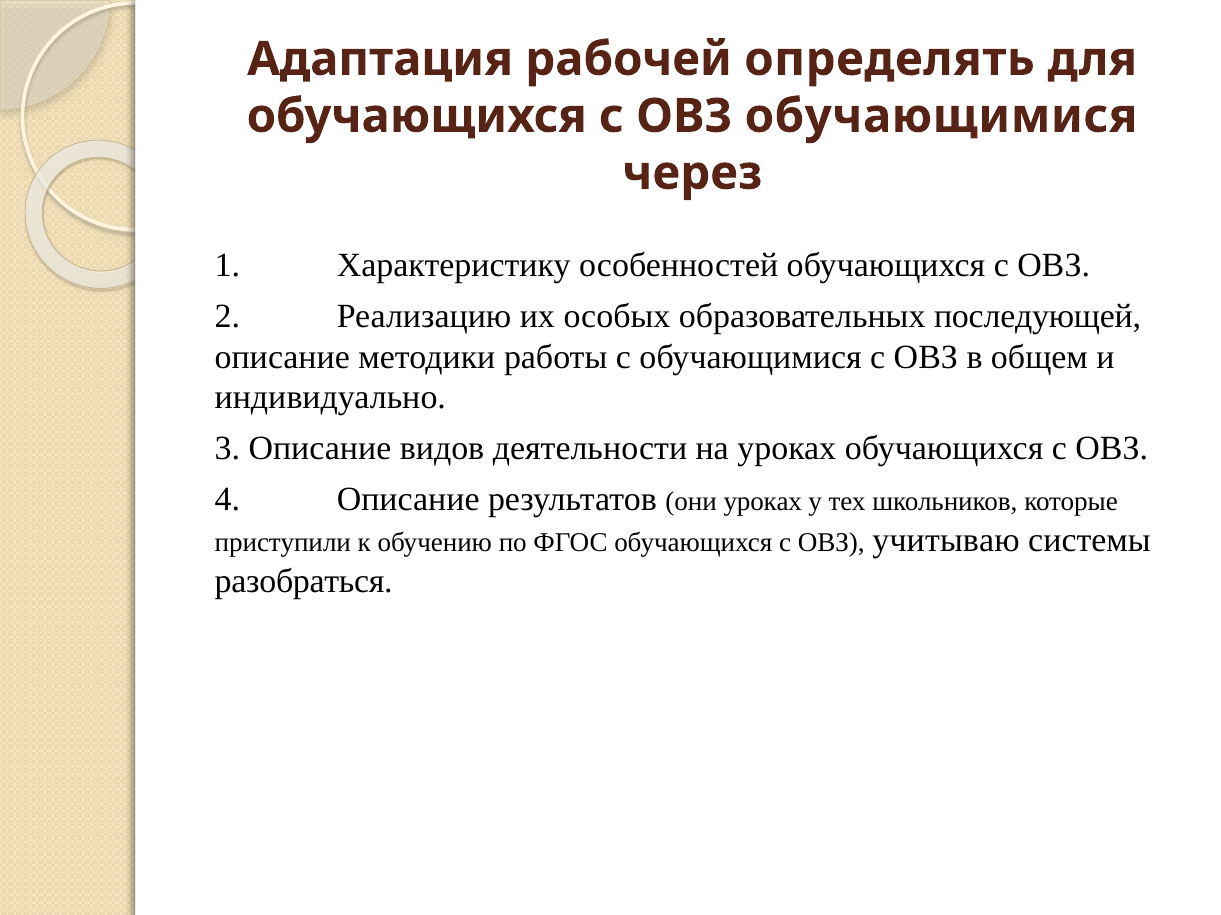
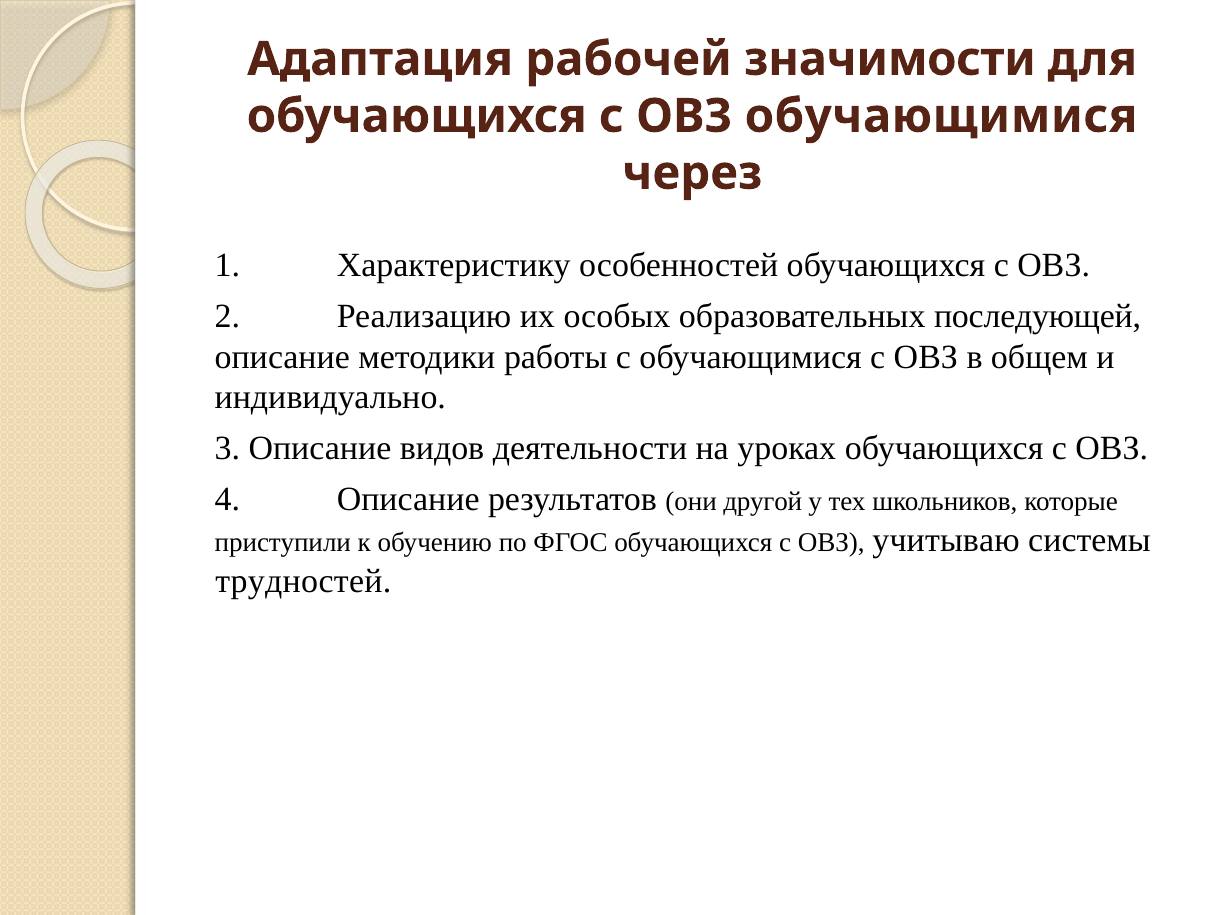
определять: определять -> значимости
они уроках: уроках -> другой
разобраться: разобраться -> трудностей
